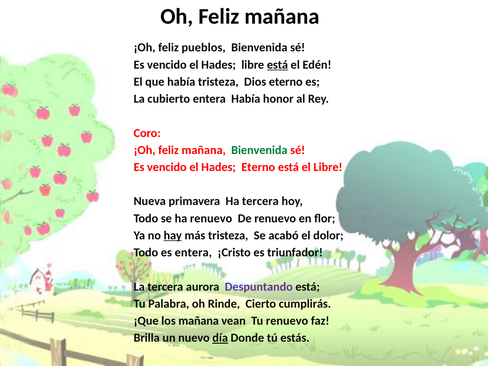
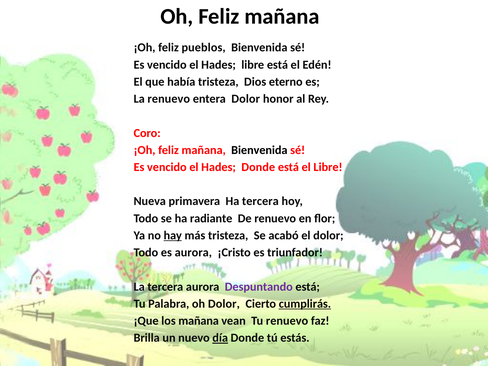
está at (277, 65) underline: present -> none
La cubierto: cubierto -> renuevo
entera Había: Había -> Dolor
Bienvenida at (259, 150) colour: green -> black
Hades Eterno: Eterno -> Donde
ha renuevo: renuevo -> radiante
es entera: entera -> aurora
oh Rinde: Rinde -> Dolor
cumplirás underline: none -> present
